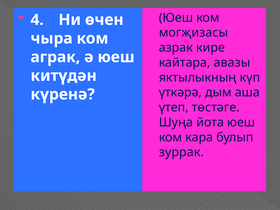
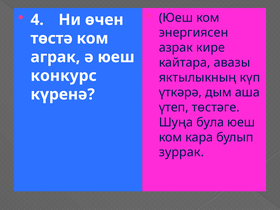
могҗизасы: могҗизасы -> энергиясен
чыра: чыра -> төстә
китүдән: китүдән -> конкурс
йота: йота -> була
